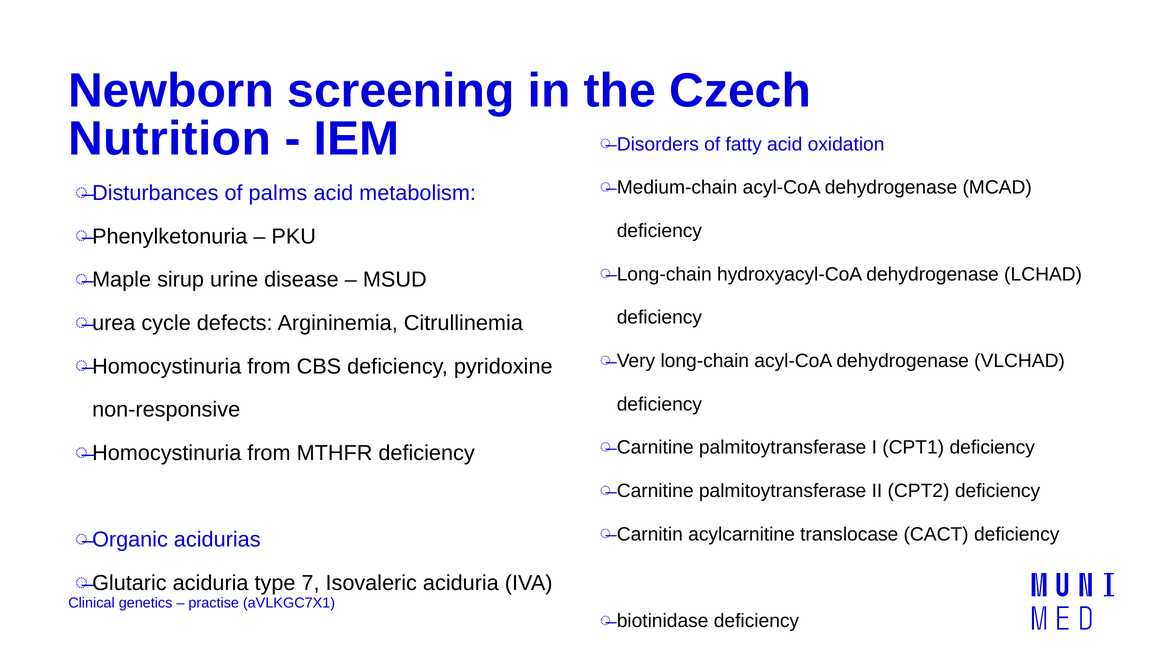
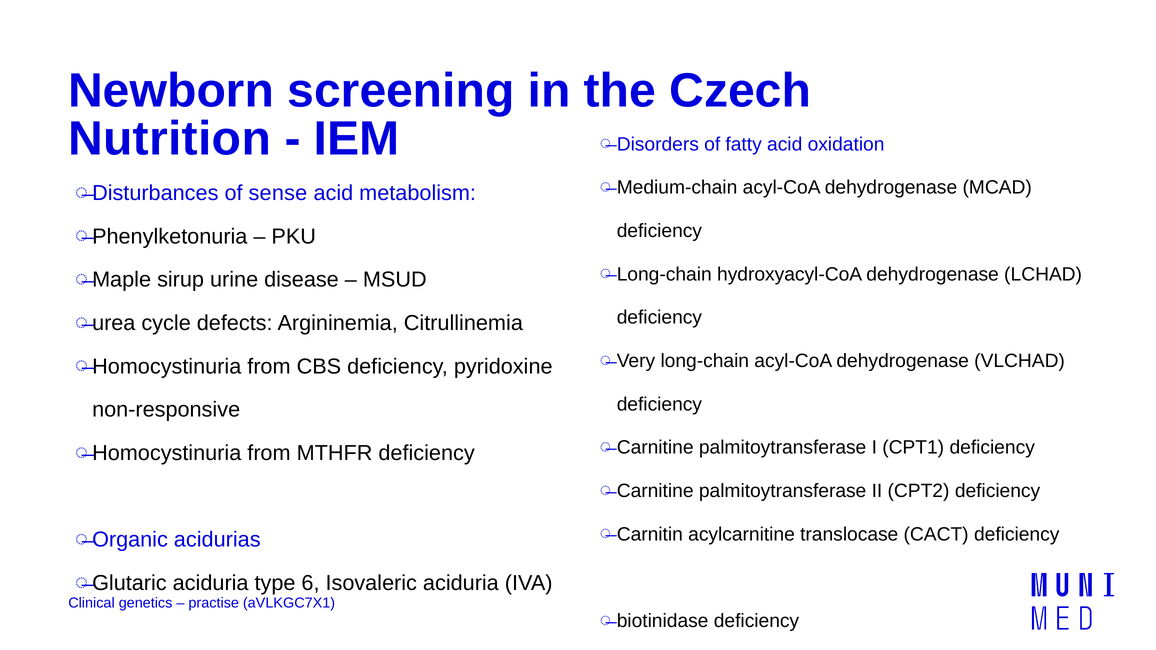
palms: palms -> sense
7: 7 -> 6
